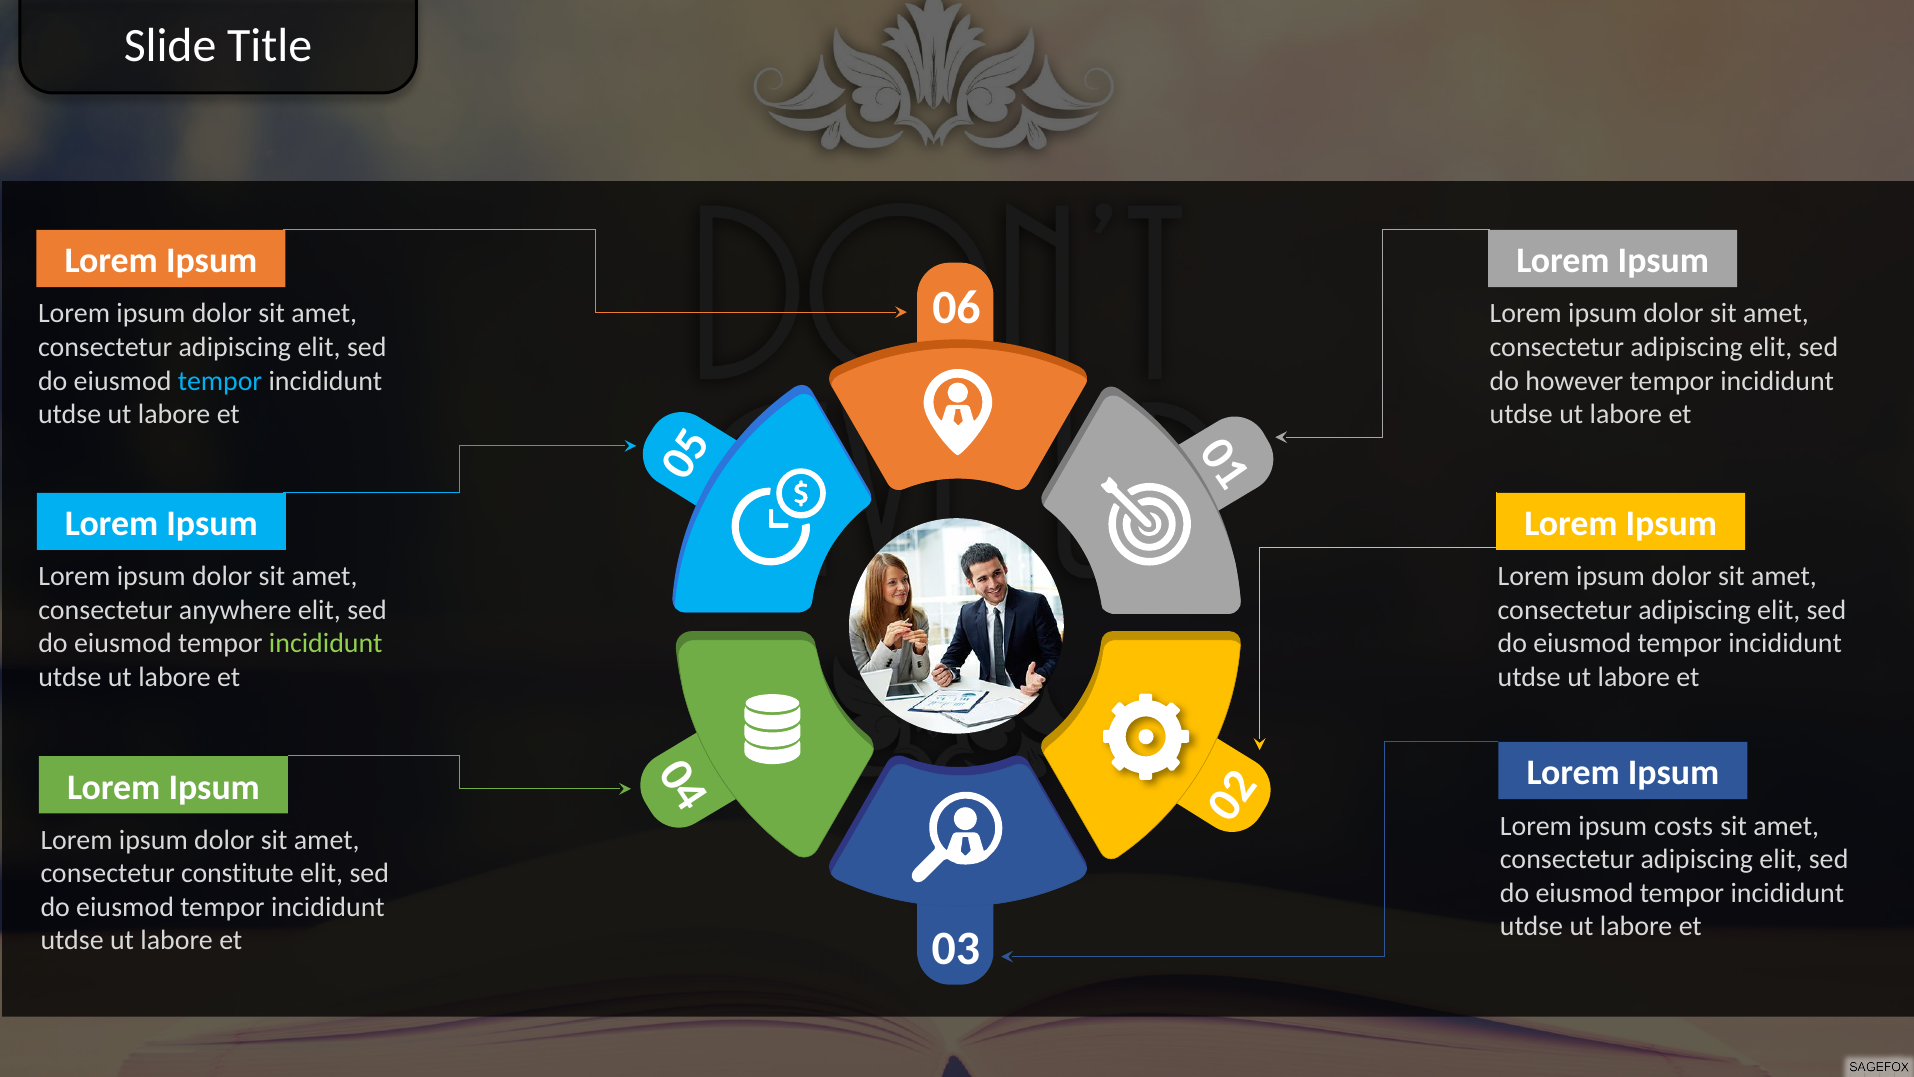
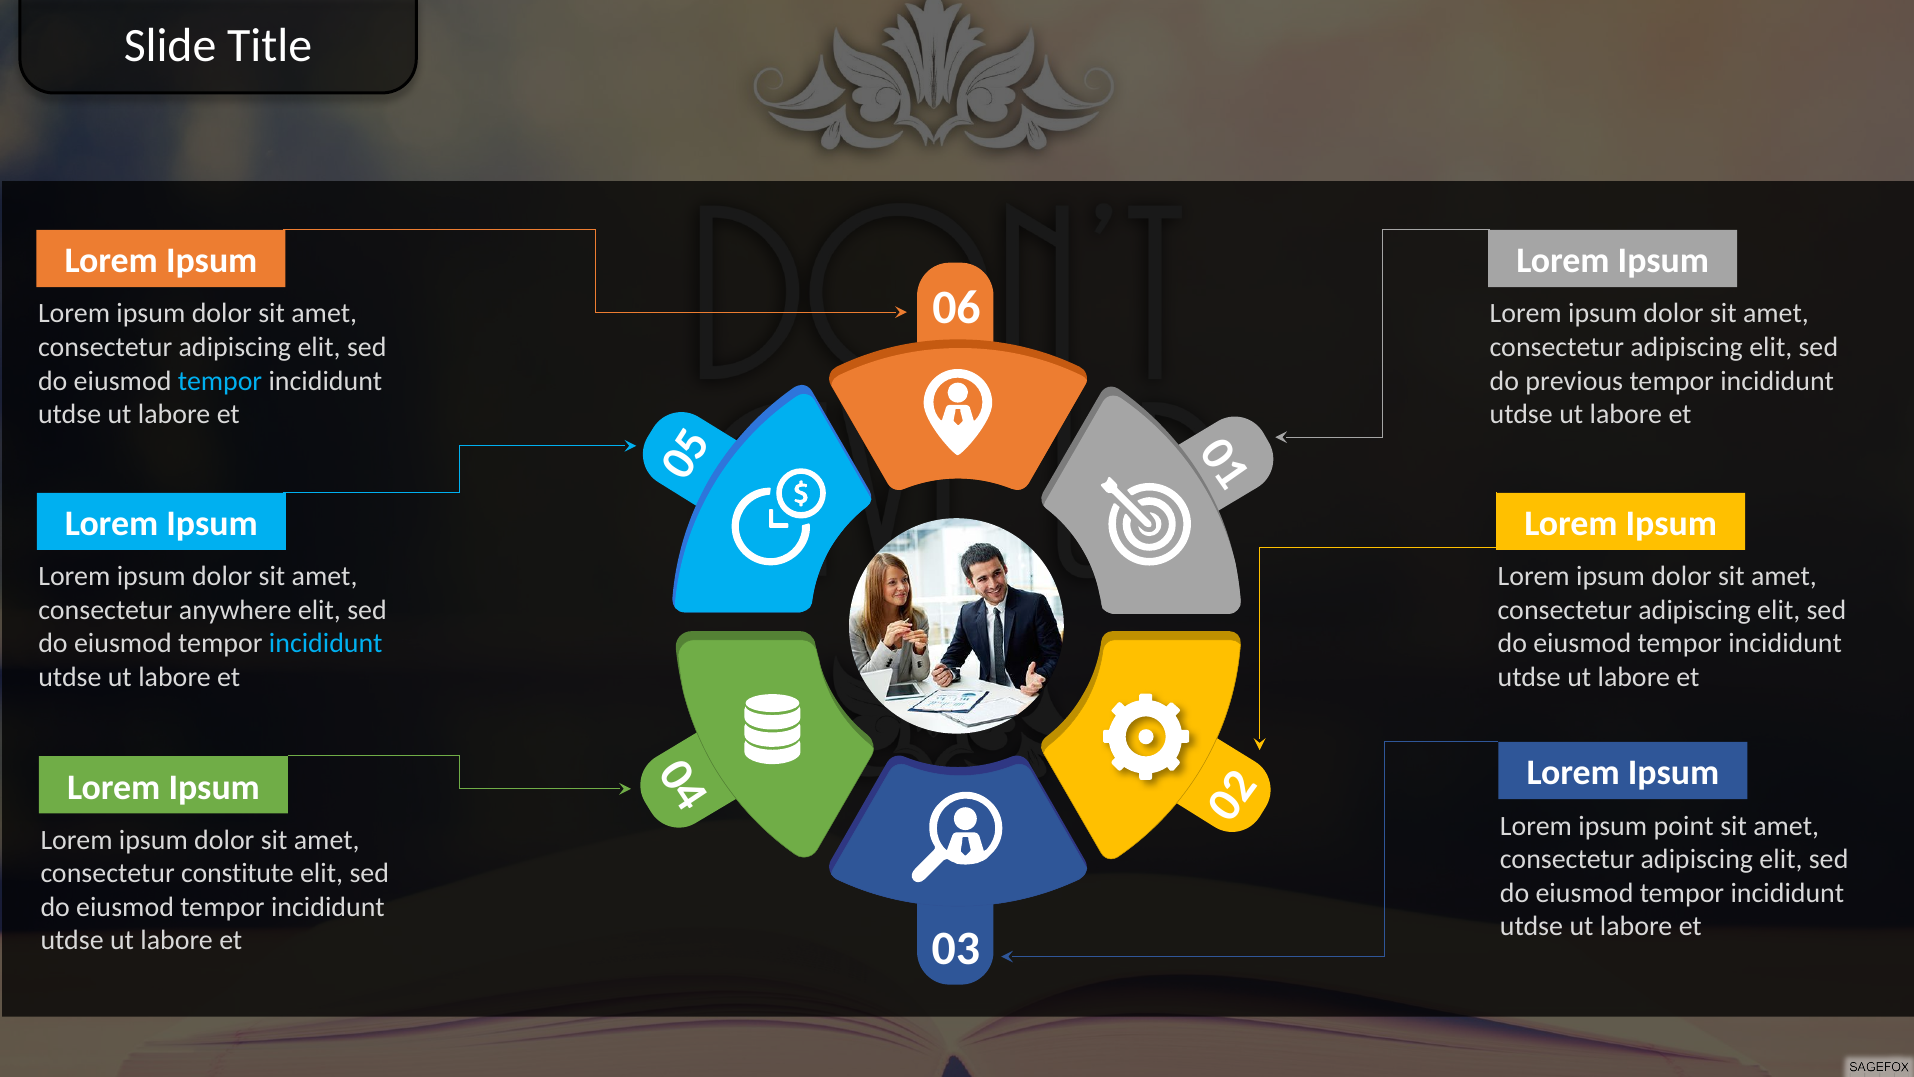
however: however -> previous
incididunt at (326, 644) colour: light green -> light blue
costs: costs -> point
